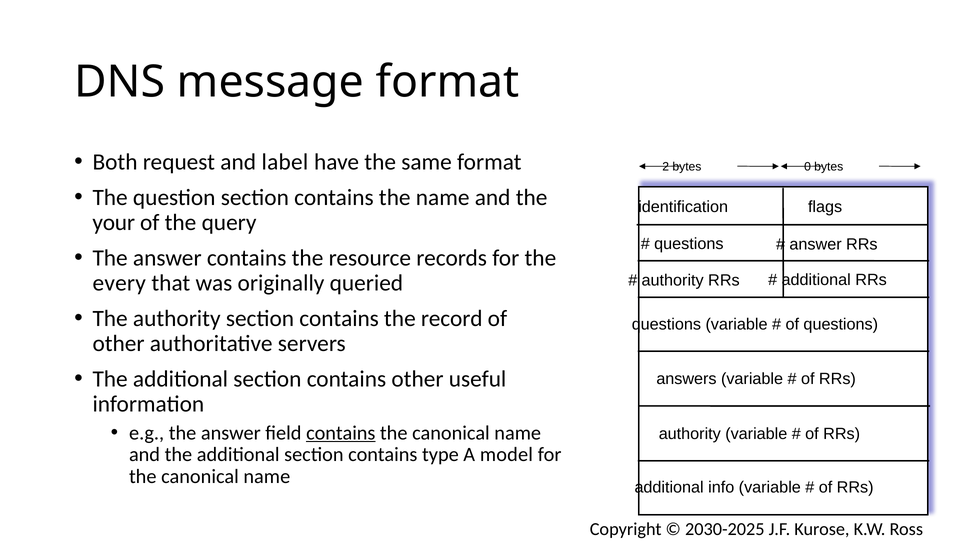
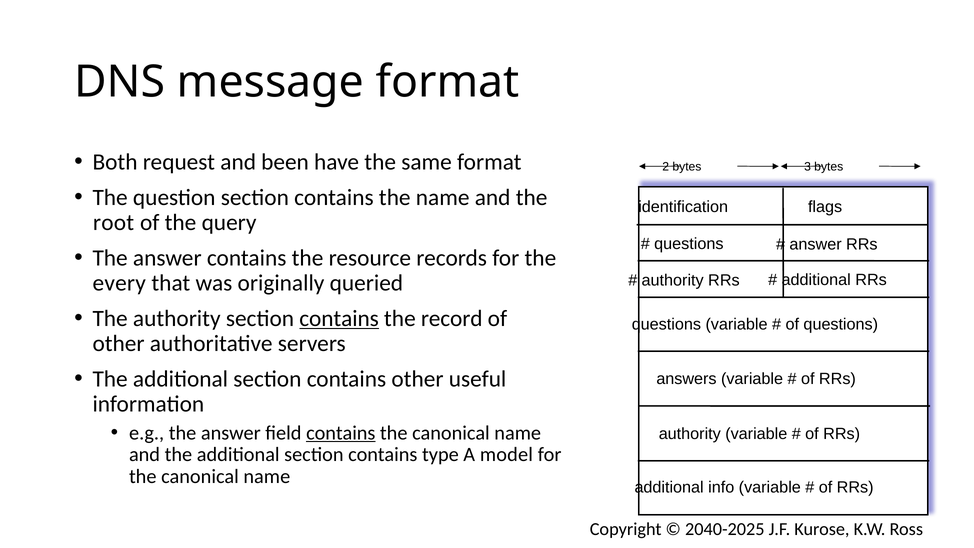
label: label -> been
0: 0 -> 3
your: your -> root
contains at (339, 318) underline: none -> present
2030-2025: 2030-2025 -> 2040-2025
